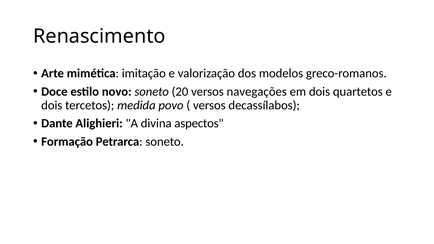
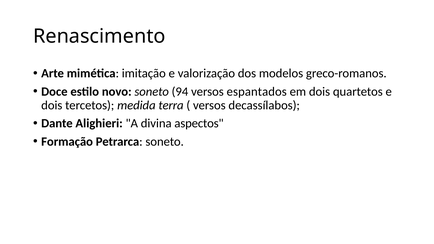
20: 20 -> 94
navegações: navegações -> espantados
povo: povo -> terra
